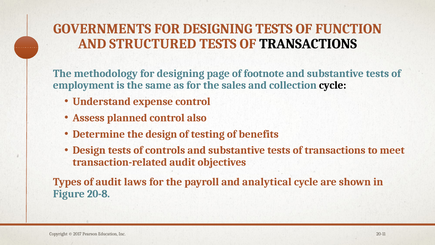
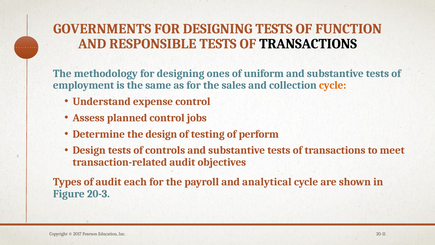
STRUCTURED: STRUCTURED -> RESPONSIBLE
page: page -> ones
footnote: footnote -> uniform
cycle at (333, 85) colour: black -> orange
also: also -> jobs
benefits: benefits -> perform
laws: laws -> each
20-8: 20-8 -> 20-3
